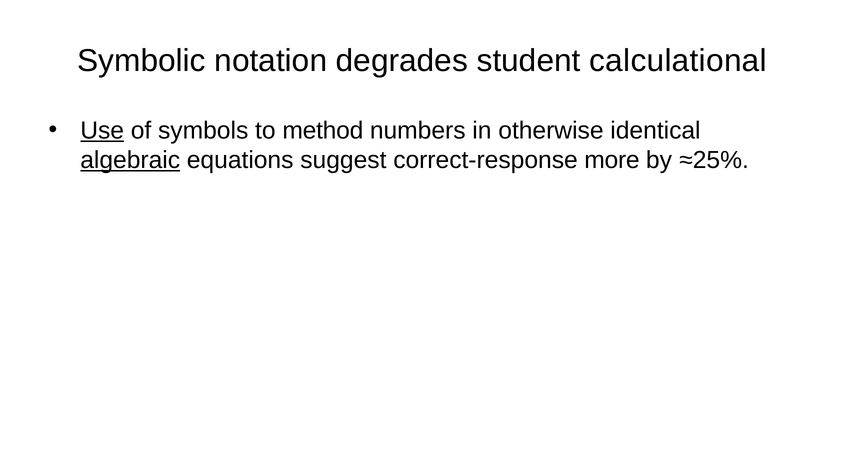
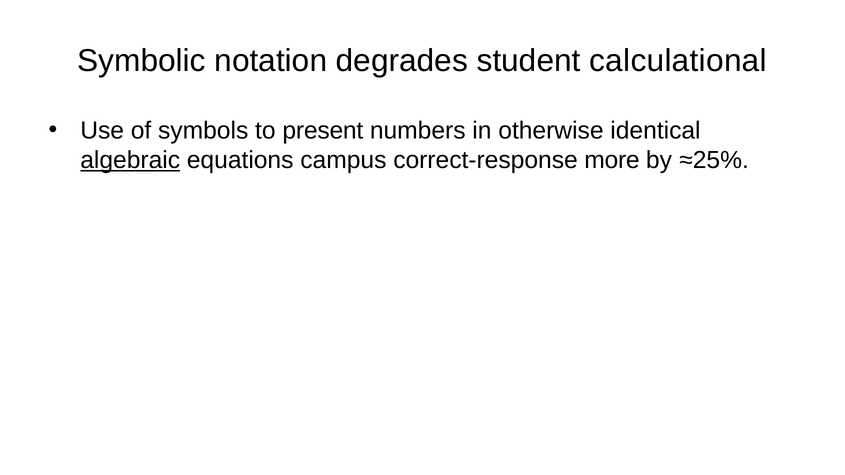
Use underline: present -> none
method: method -> present
suggest: suggest -> campus
